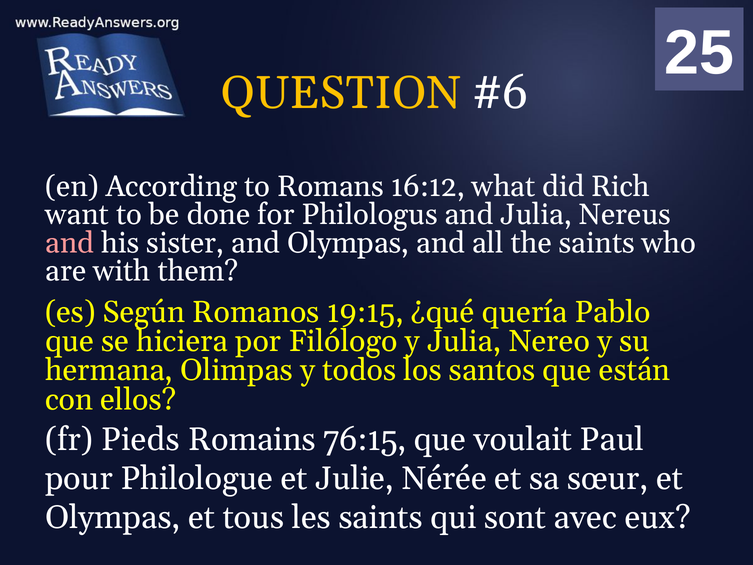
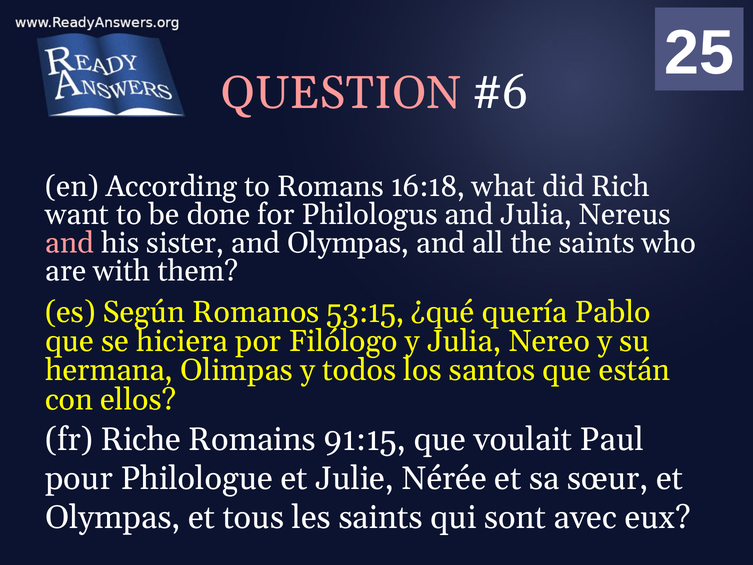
QUESTION colour: yellow -> pink
16:12: 16:12 -> 16:18
19:15: 19:15 -> 53:15
Pieds: Pieds -> Riche
76:15: 76:15 -> 91:15
